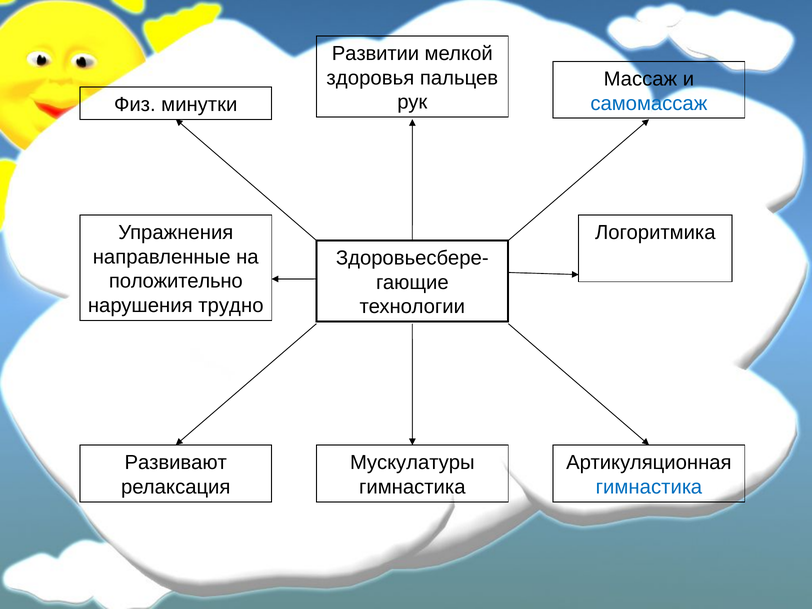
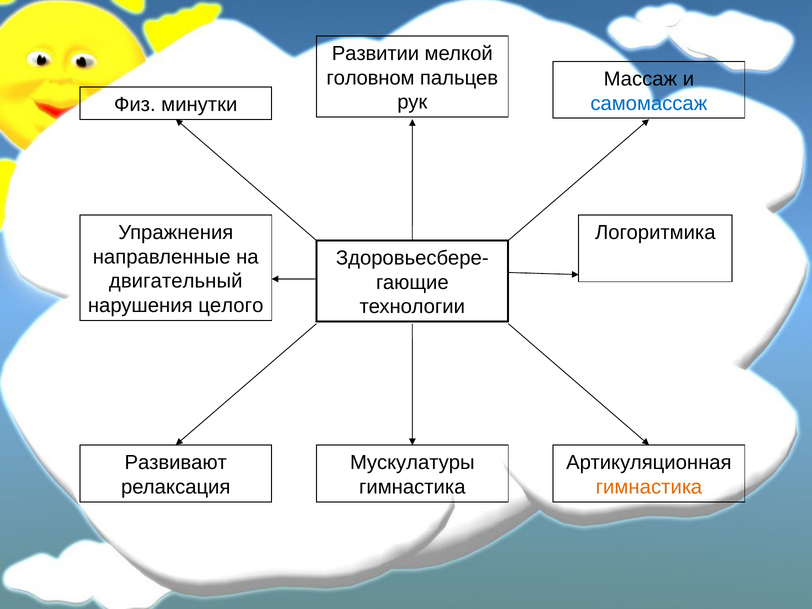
здоровья: здоровья -> головном
положительно: положительно -> двигательный
трудно: трудно -> целого
гимнастика at (649, 487) colour: blue -> orange
